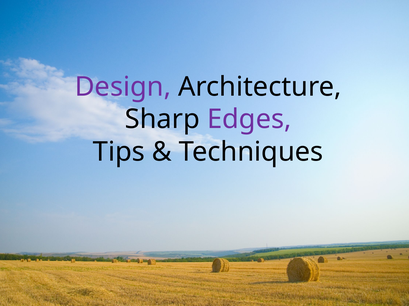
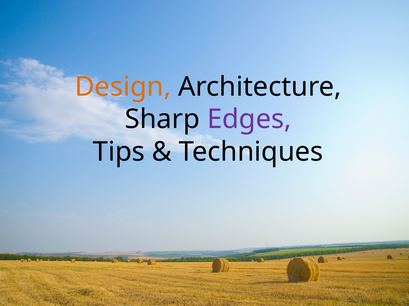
Design colour: purple -> orange
